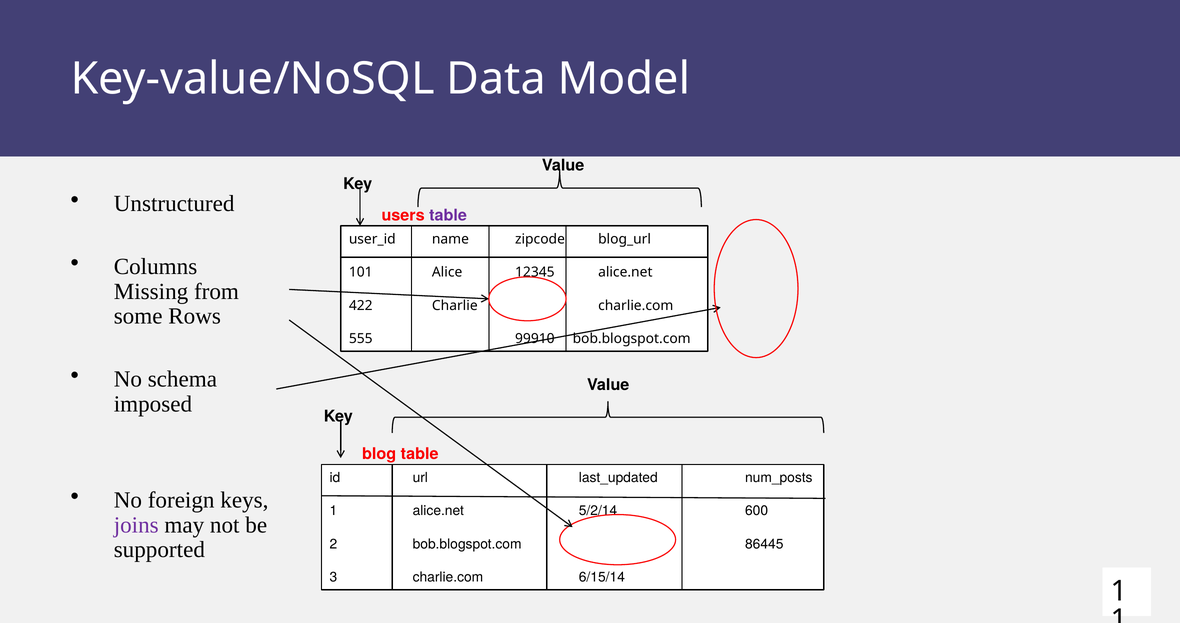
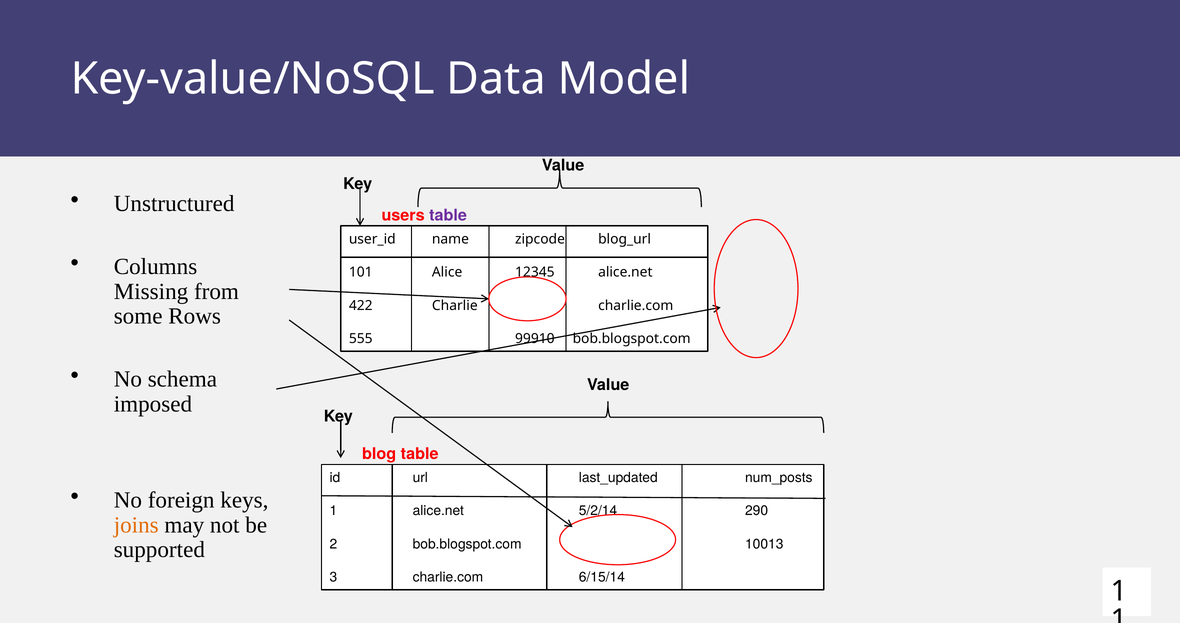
600: 600 -> 290
joins colour: purple -> orange
86445: 86445 -> 10013
